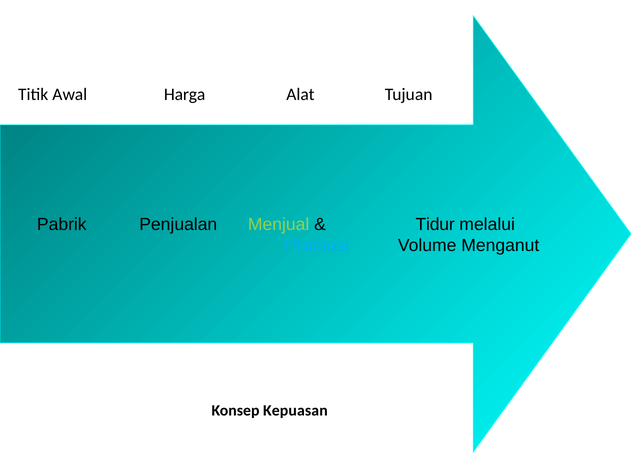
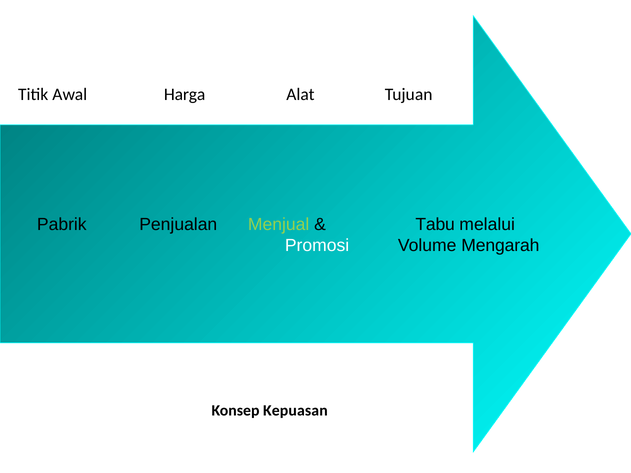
Tidur: Tidur -> Tabu
Promosi colour: light blue -> white
Menganut: Menganut -> Mengarah
